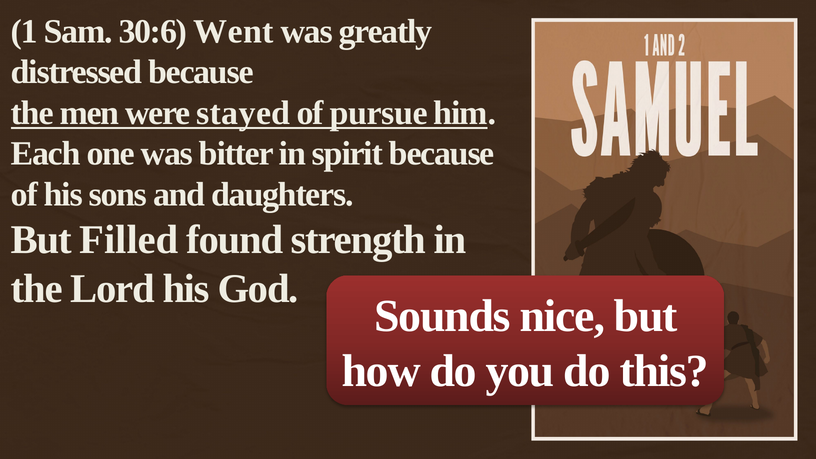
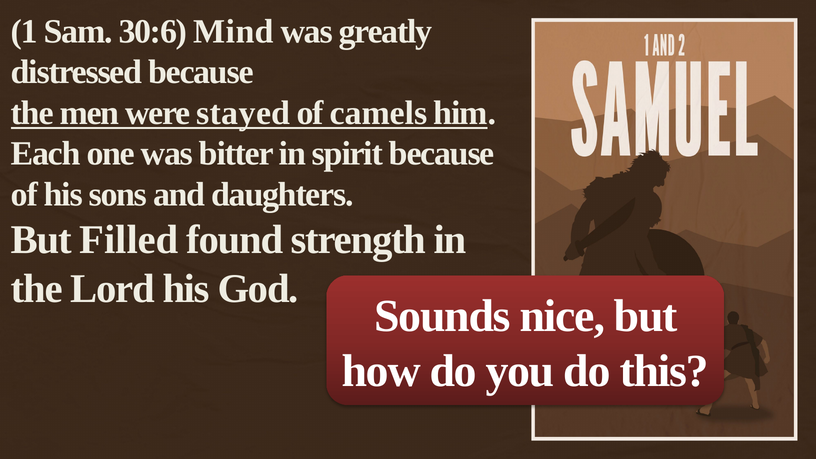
Went: Went -> Mind
pursue: pursue -> camels
